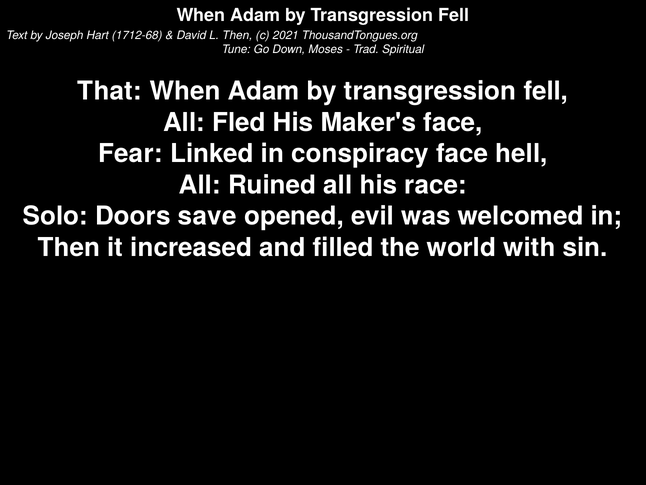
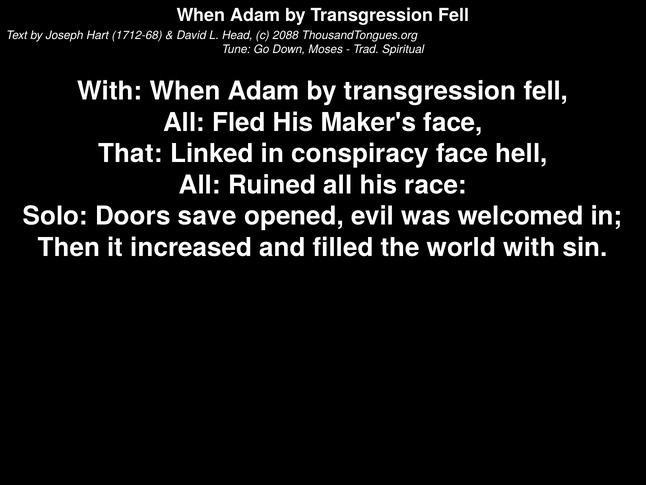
L Then: Then -> Head
2021: 2021 -> 2088
That at (110, 91): That -> With
Fear: Fear -> That
